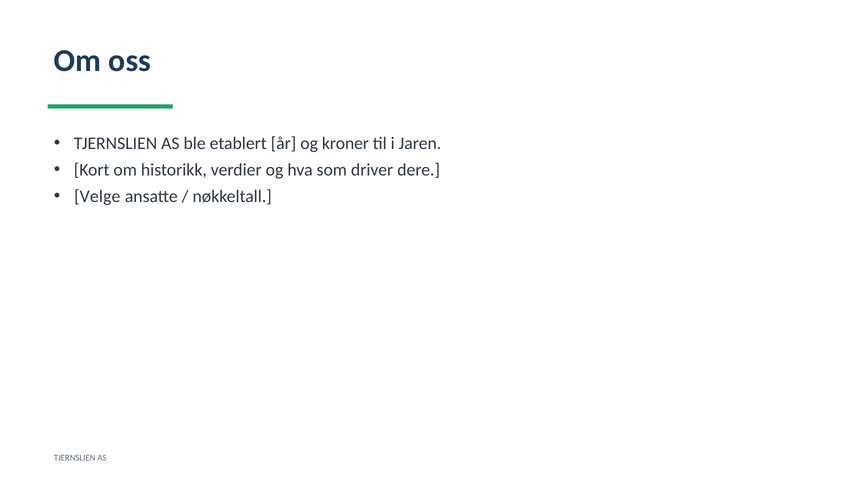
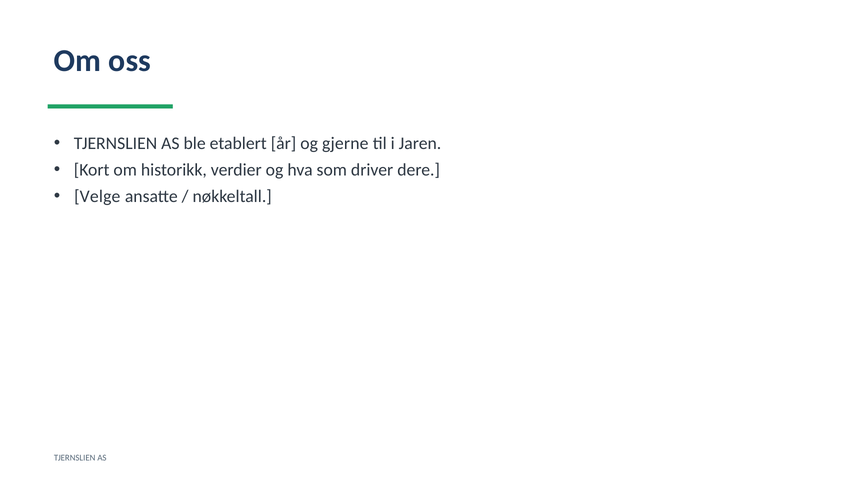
kroner: kroner -> gjerne
